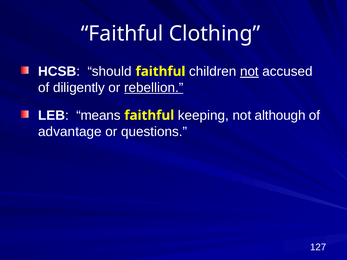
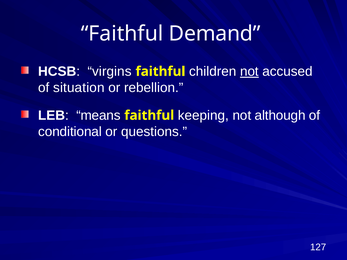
Clothing: Clothing -> Demand
should: should -> virgins
diligently: diligently -> situation
rebellion underline: present -> none
advantage: advantage -> conditional
